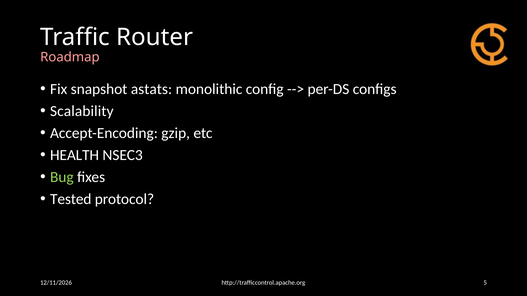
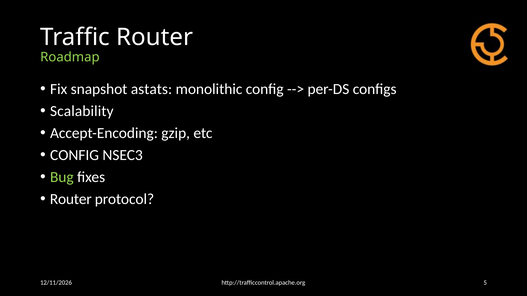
Roadmap colour: pink -> light green
HEALTH at (75, 155): HEALTH -> CONFIG
Tested at (71, 199): Tested -> Router
